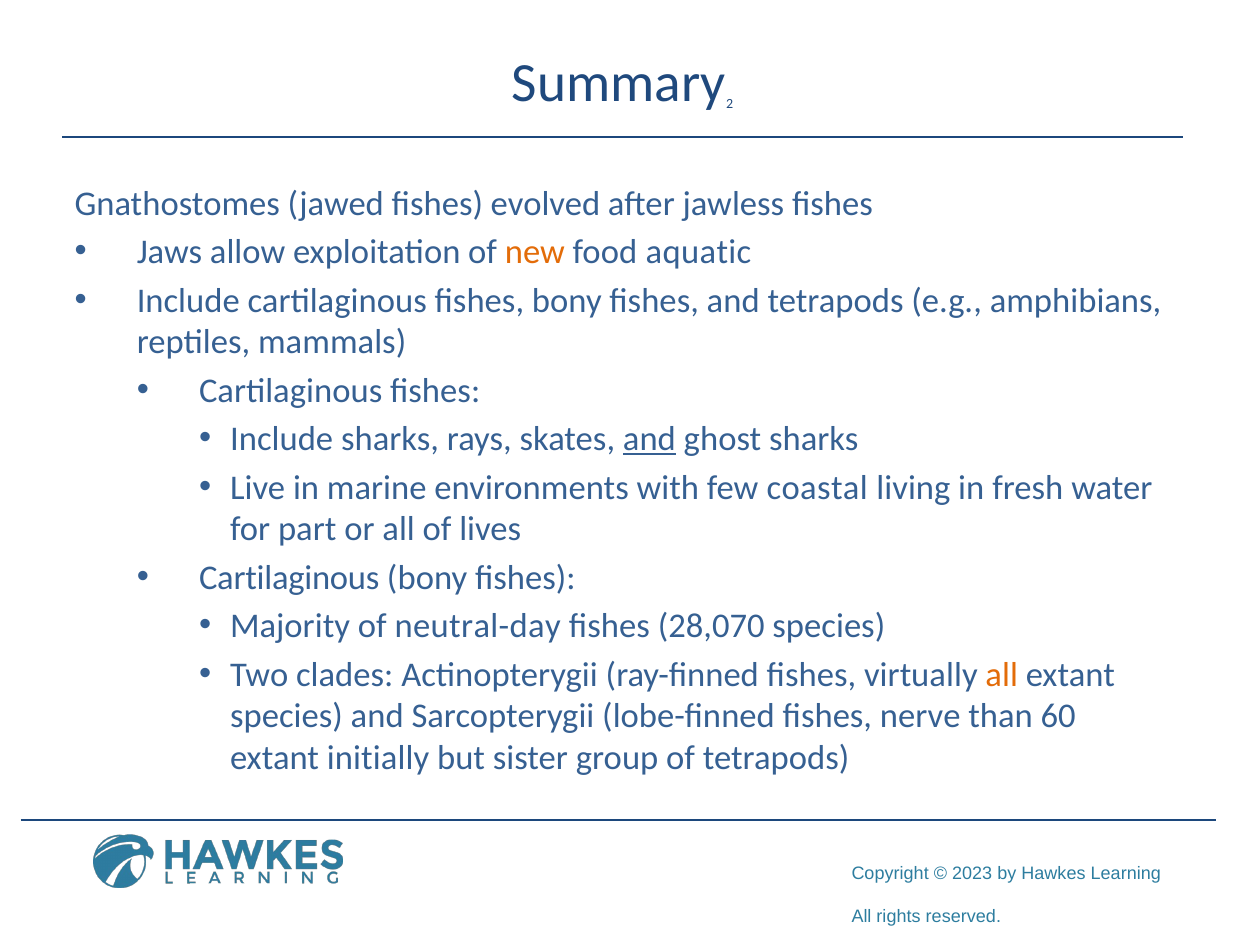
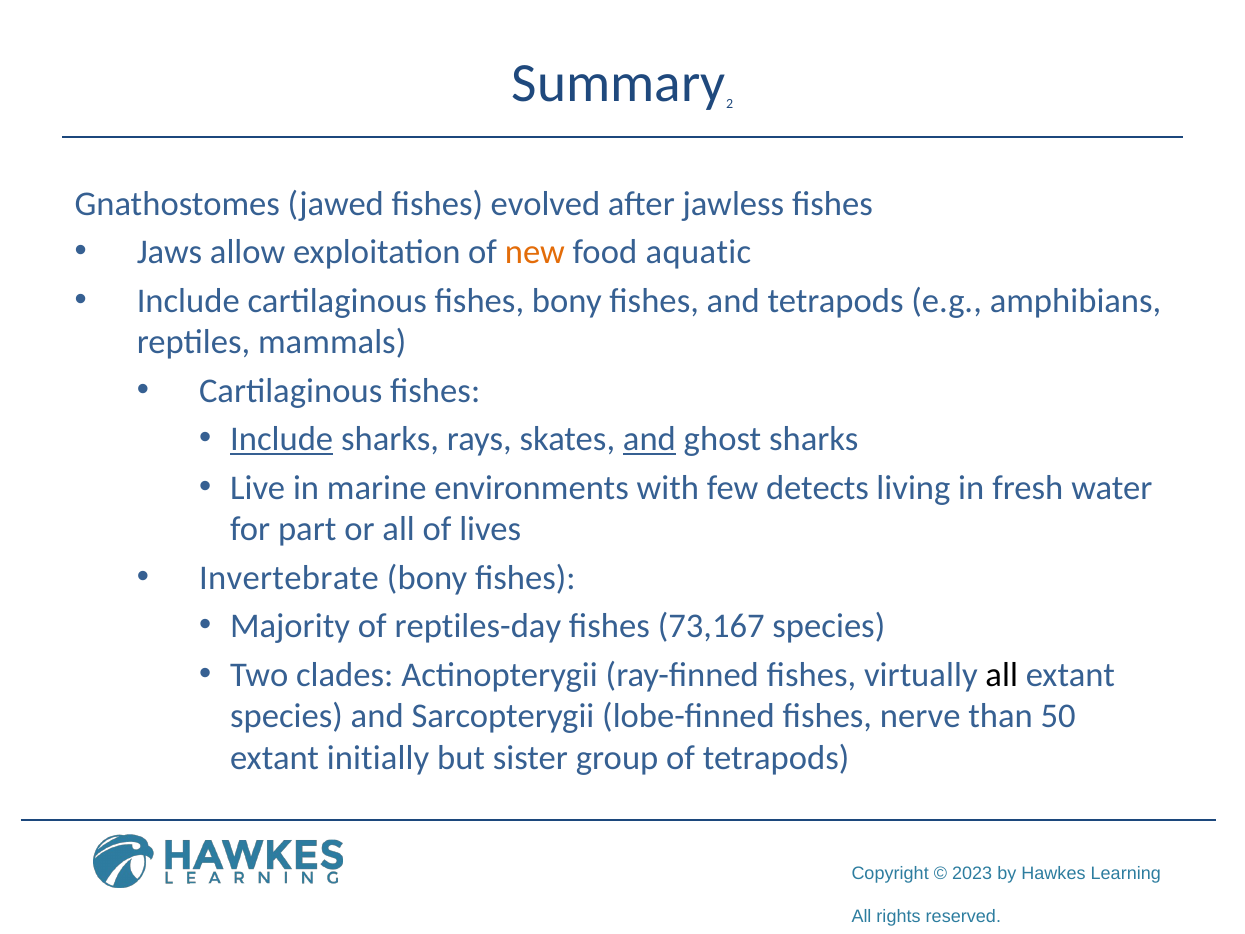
Include at (282, 439) underline: none -> present
coastal: coastal -> detects
Cartilaginous at (289, 578): Cartilaginous -> Invertebrate
neutral-day: neutral-day -> reptiles-day
28,070: 28,070 -> 73,167
all at (1002, 675) colour: orange -> black
60: 60 -> 50
